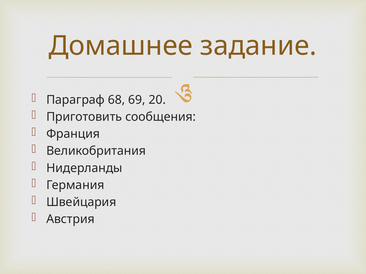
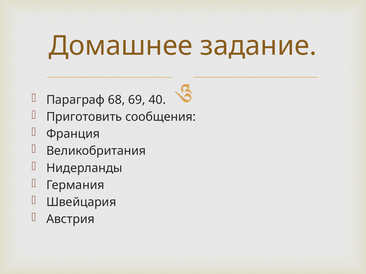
20: 20 -> 40
